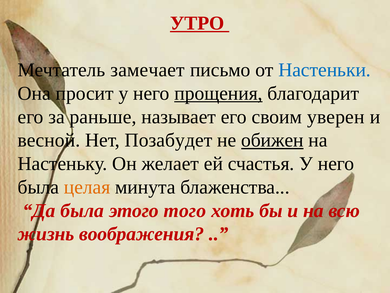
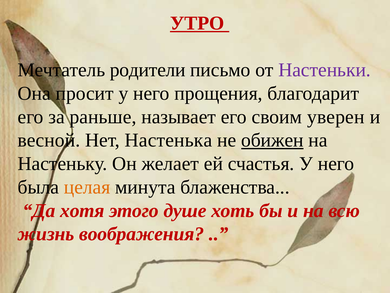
замечает: замечает -> родители
Настеньки colour: blue -> purple
прощения underline: present -> none
Позабудет: Позабудет -> Настенька
Да была: была -> хотя
того: того -> душе
